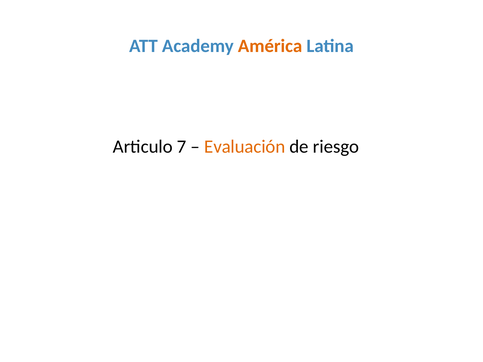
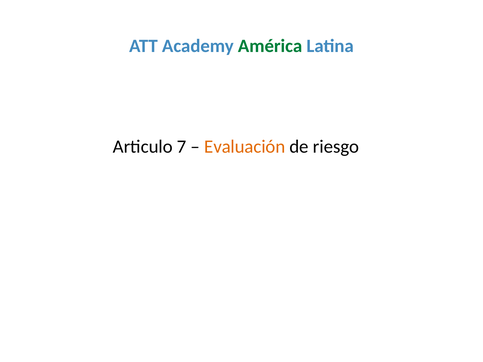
América colour: orange -> green
